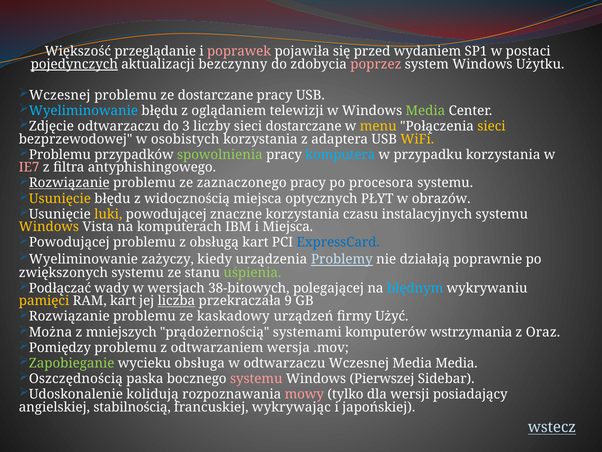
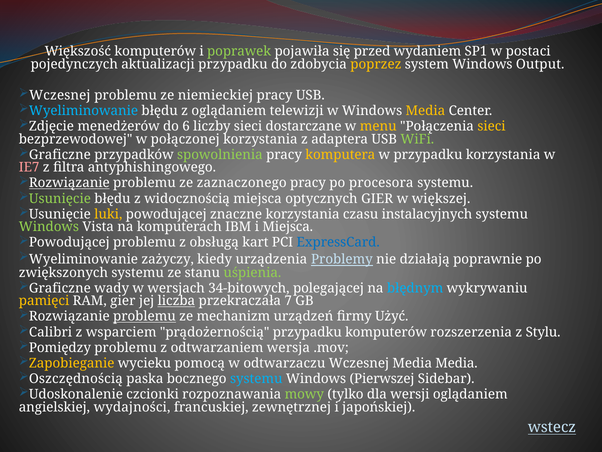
Większość przeglądanie: przeglądanie -> komputerów
poprawek colour: pink -> light green
pojedynczych underline: present -> none
aktualizacji bezczynny: bezczynny -> przypadku
poprzez colour: pink -> yellow
Użytku: Użytku -> Output
ze dostarczane: dostarczane -> niemieckiej
Media at (425, 111) colour: light green -> yellow
Zdjęcie odtwarzaczu: odtwarzaczu -> menedżerów
3: 3 -> 6
osobistych: osobistych -> połączonej
WiFi colour: yellow -> light green
Problemu at (60, 154): Problemu -> Graficzne
komputera colour: light blue -> yellow
Usunięcie at (60, 198) colour: yellow -> light green
optycznych PŁYT: PŁYT -> GIER
obrazów: obrazów -> większej
Windows at (49, 227) colour: yellow -> light green
Podłączać at (60, 288): Podłączać -> Graficzne
38-bitowych: 38-bitowych -> 34-bitowych
RAM kart: kart -> gier
9: 9 -> 7
problemu at (144, 316) underline: none -> present
kaskadowy: kaskadowy -> mechanizm
Można: Można -> Calibri
mniejszych: mniejszych -> wsparciem
prądożernością systemami: systemami -> przypadku
wstrzymania: wstrzymania -> rozszerzenia
Oraz: Oraz -> Stylu
Zapobieganie colour: light green -> yellow
obsługa: obsługa -> pomocą
systemu at (256, 378) colour: pink -> light blue
kolidują: kolidują -> czcionki
mowy colour: pink -> light green
wersji posiadający: posiadający -> oglądaniem
stabilnością: stabilnością -> wydajności
wykrywając: wykrywając -> zewnętrznej
